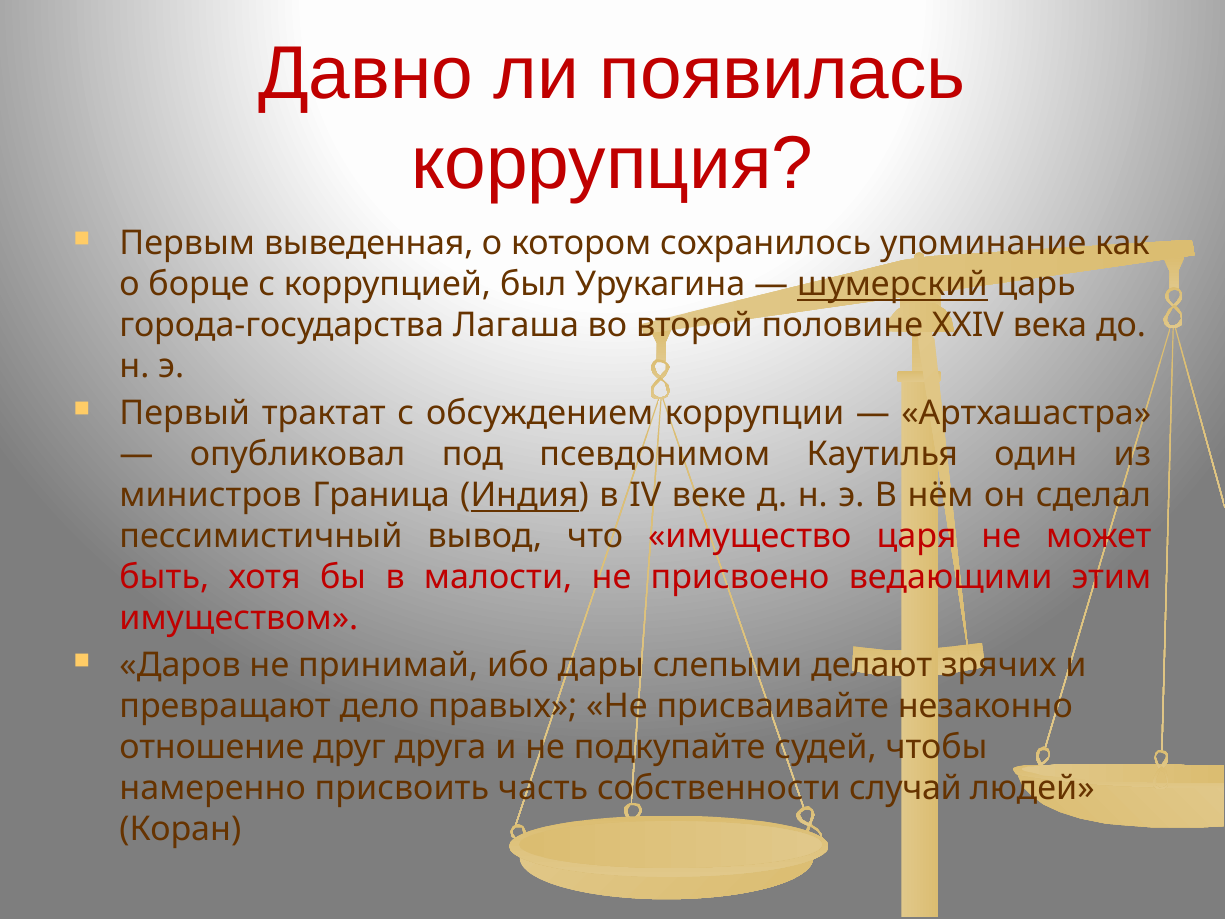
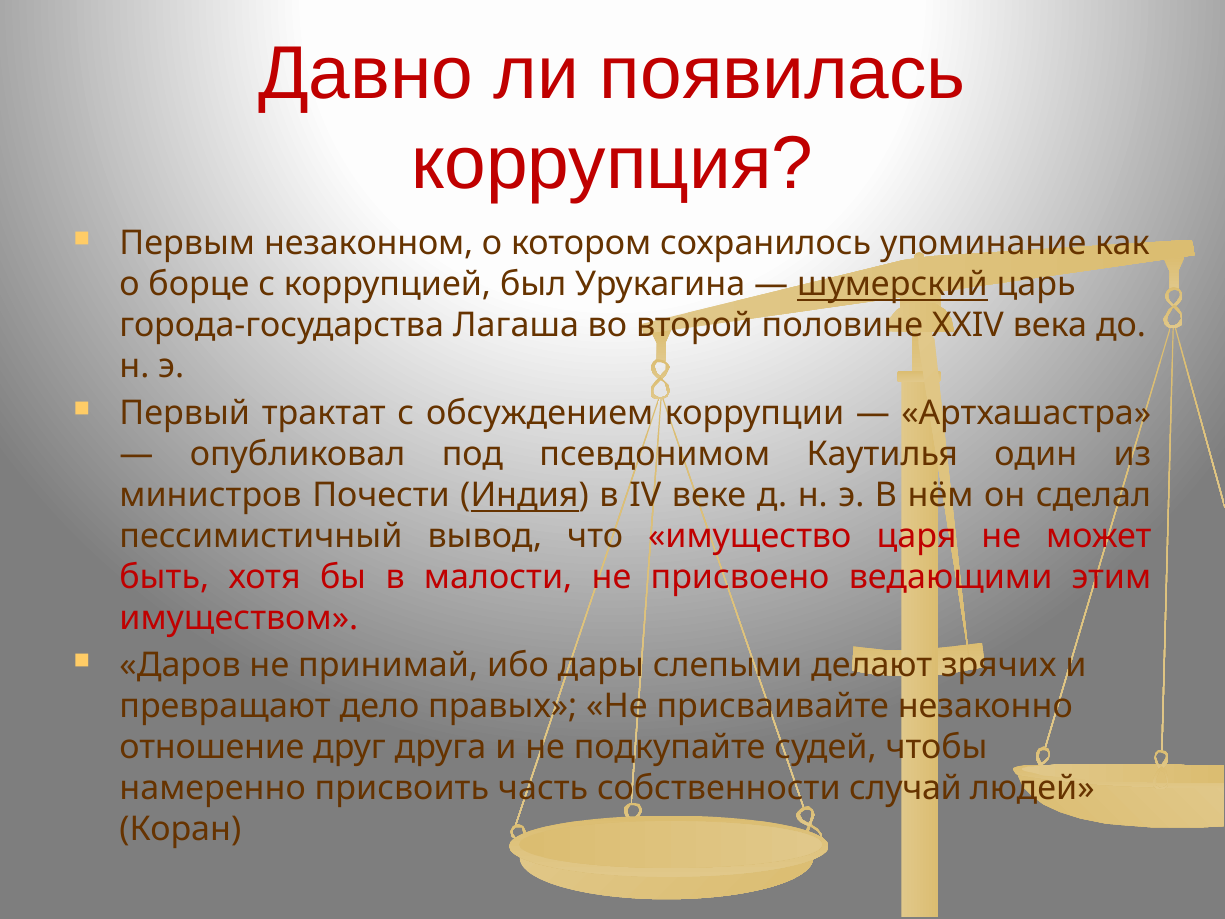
выведенная: выведенная -> незаконном
Граница: Граница -> Почести
